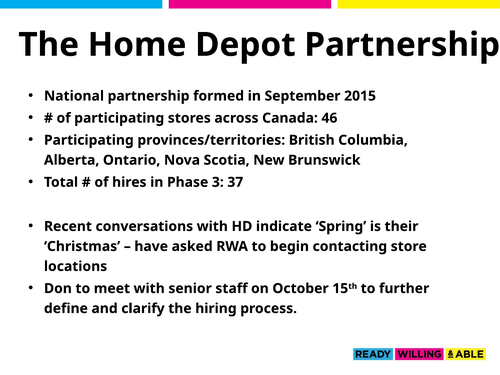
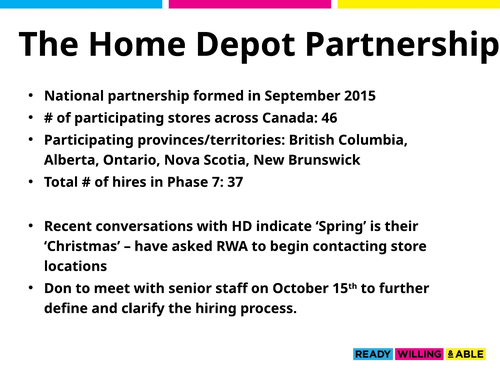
3: 3 -> 7
